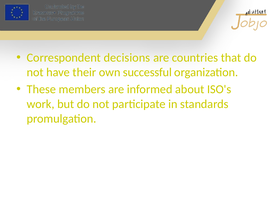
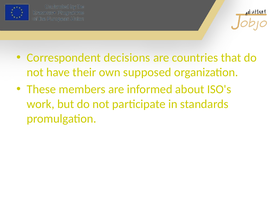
successful: successful -> supposed
